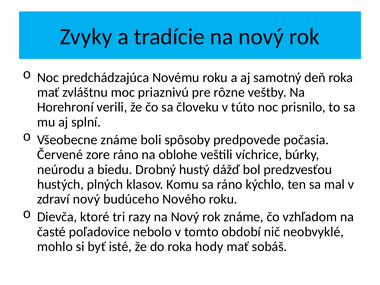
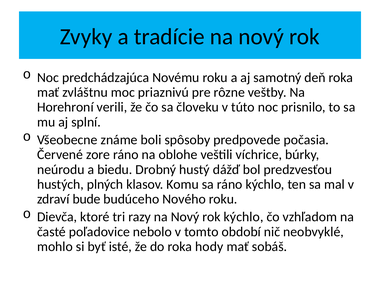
zdraví nový: nový -> bude
rok známe: známe -> kýchlo
